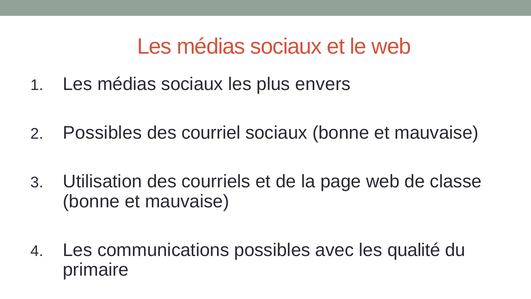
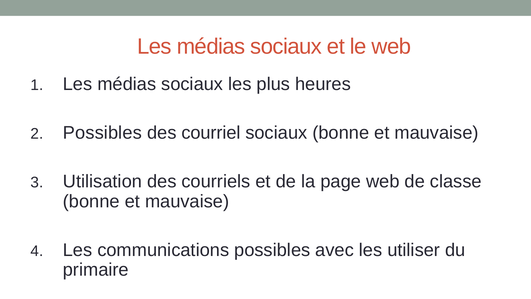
envers: envers -> heures
qualité: qualité -> utiliser
